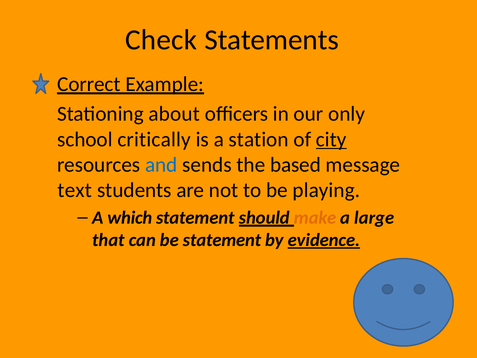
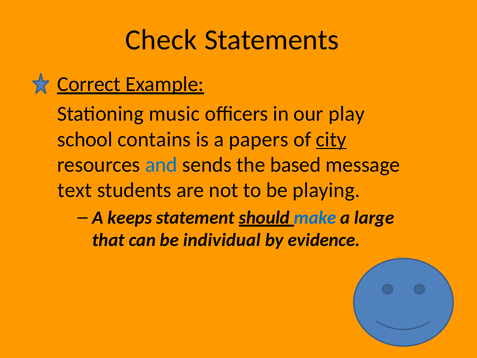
about: about -> music
only: only -> play
critically: critically -> contains
station: station -> papers
which: which -> keeps
make colour: orange -> blue
be statement: statement -> individual
evidence underline: present -> none
